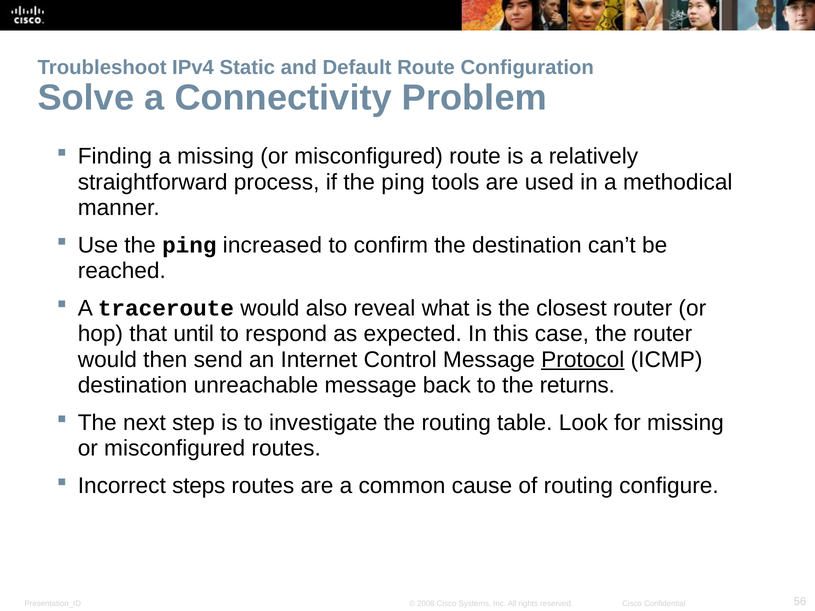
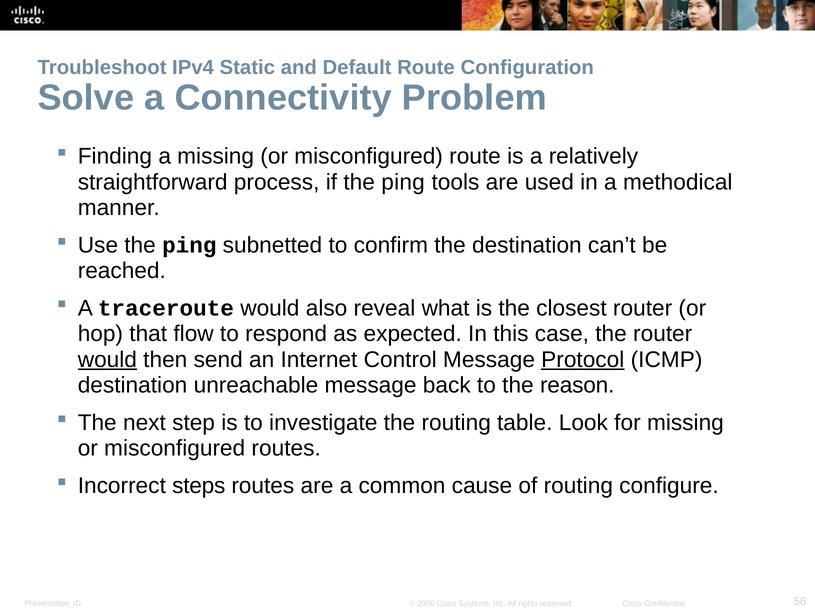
increased: increased -> subnetted
until: until -> flow
would at (107, 360) underline: none -> present
returns: returns -> reason
